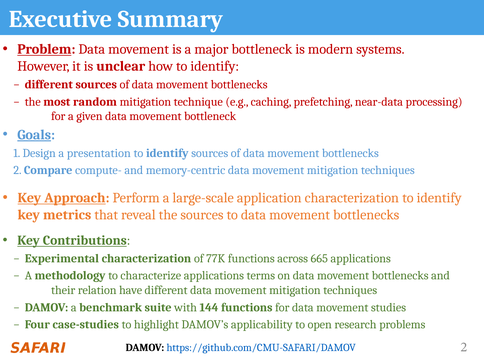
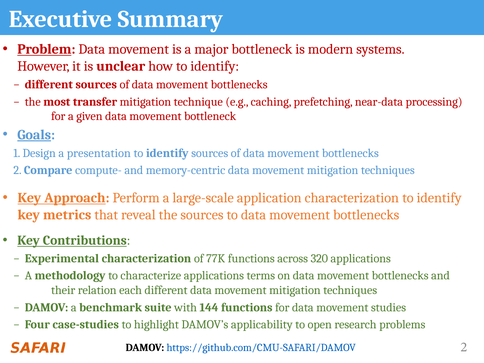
random: random -> transfer
665: 665 -> 320
have: have -> each
